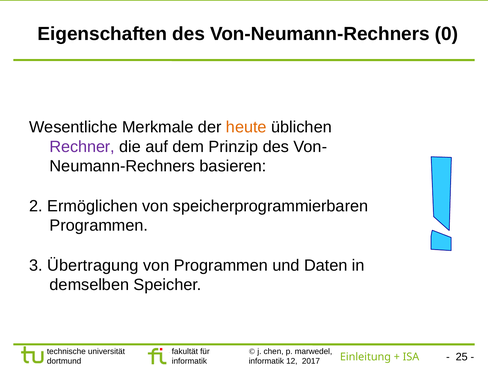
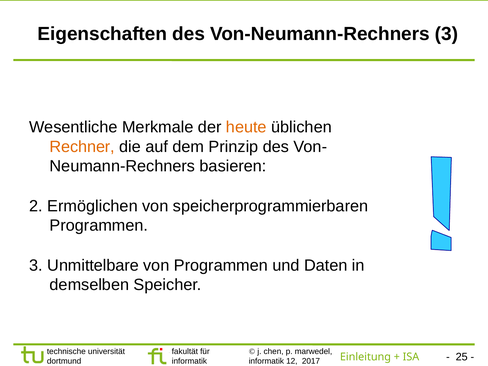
Von-Neumann-Rechners 0: 0 -> 3
Rechner colour: purple -> orange
Übertragung: Übertragung -> Unmittelbare
